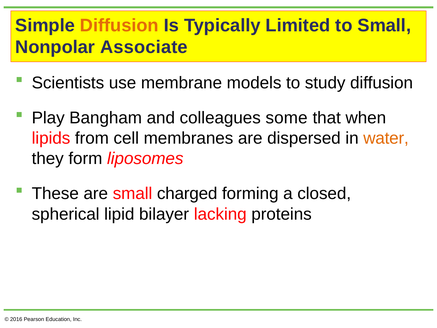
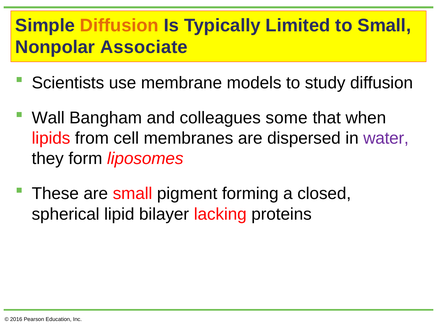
Play: Play -> Wall
water colour: orange -> purple
charged: charged -> pigment
